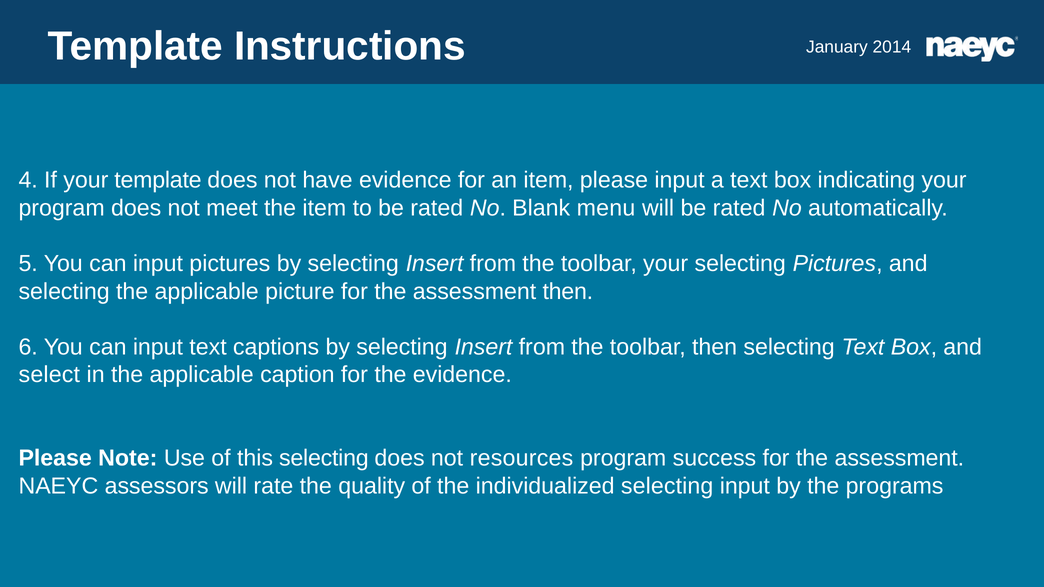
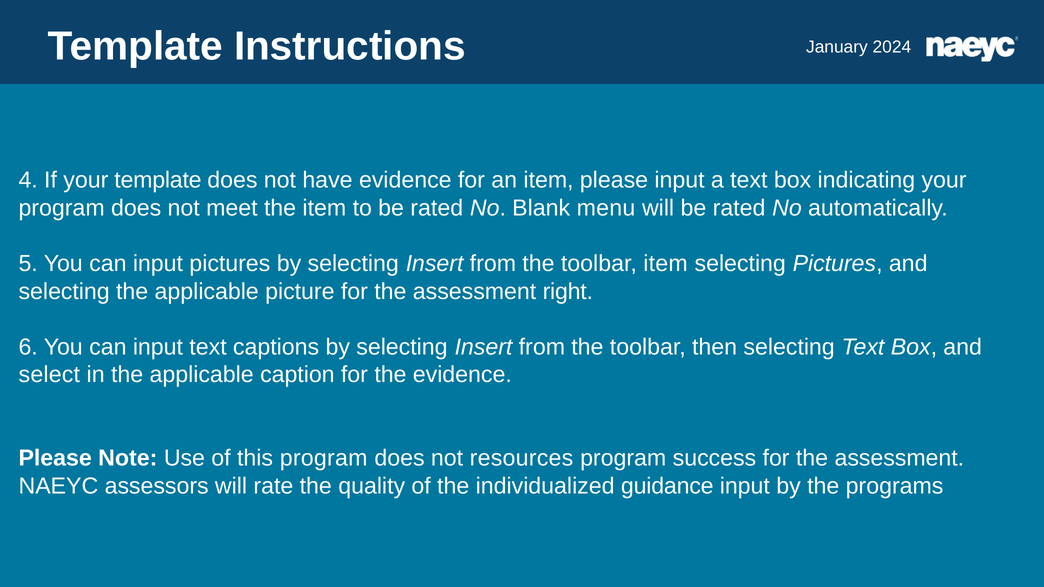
2014: 2014 -> 2024
toolbar your: your -> item
assessment then: then -> right
this selecting: selecting -> program
individualized selecting: selecting -> guidance
